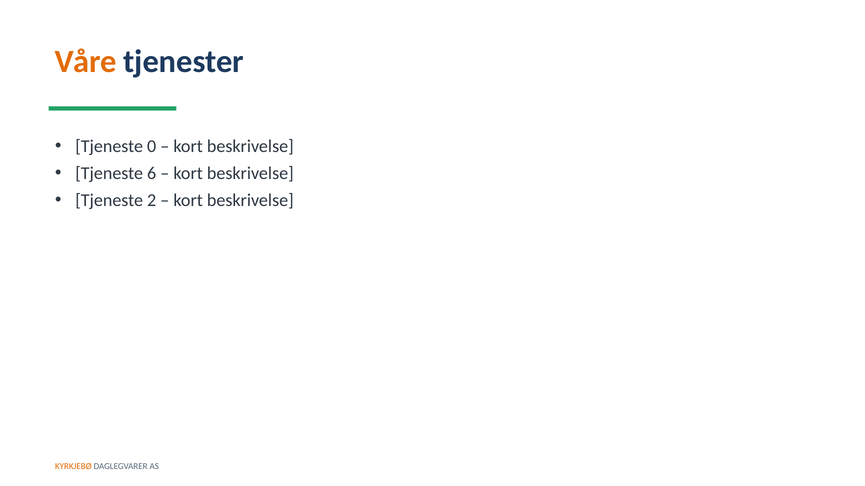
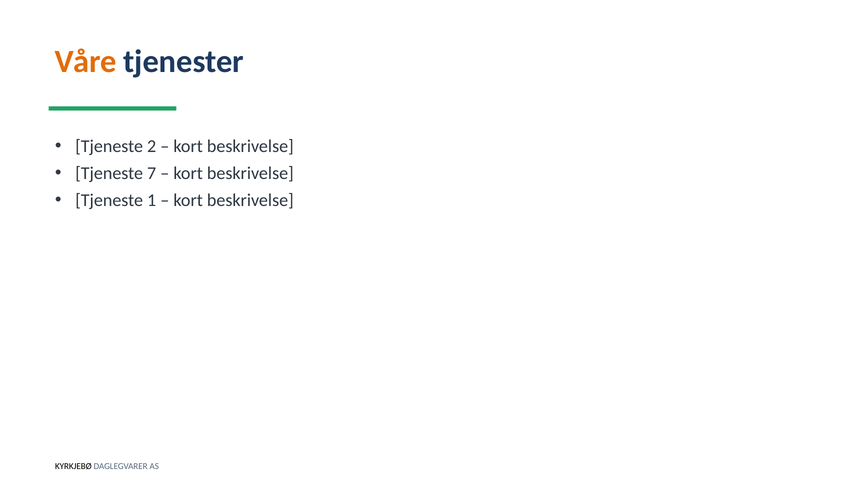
0: 0 -> 2
6: 6 -> 7
2: 2 -> 1
KYRKJEBØ colour: orange -> black
